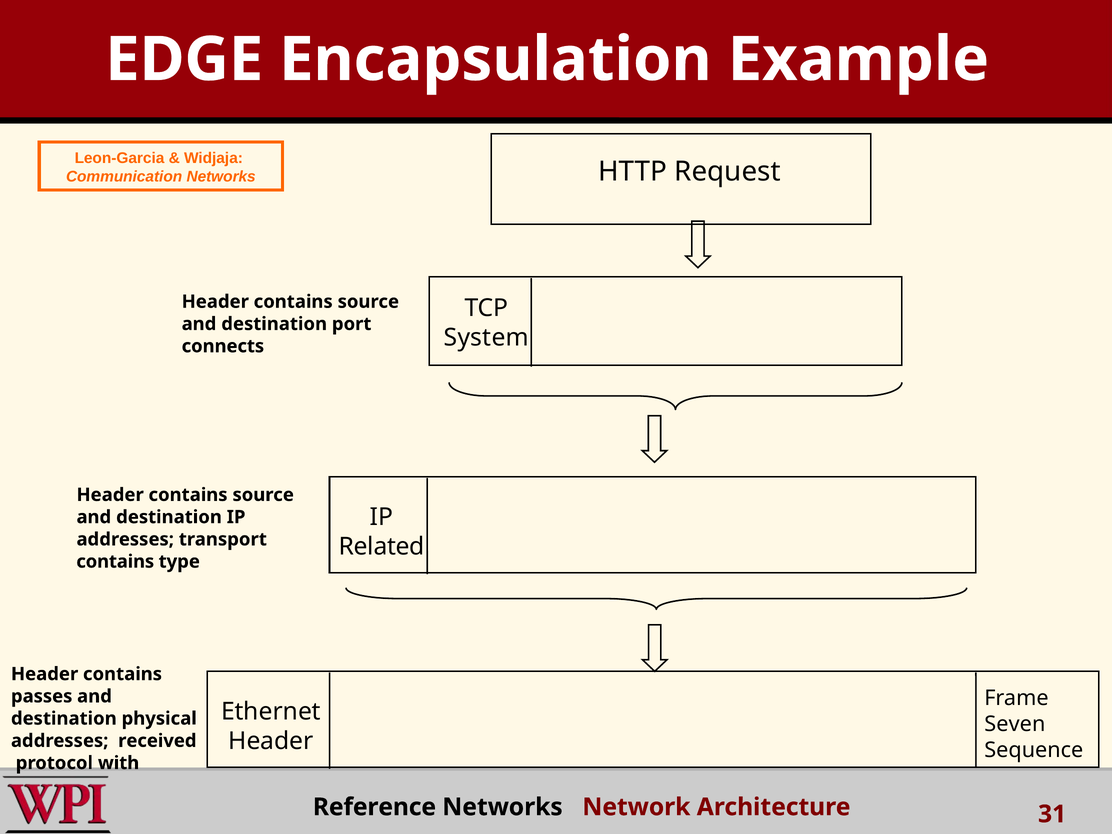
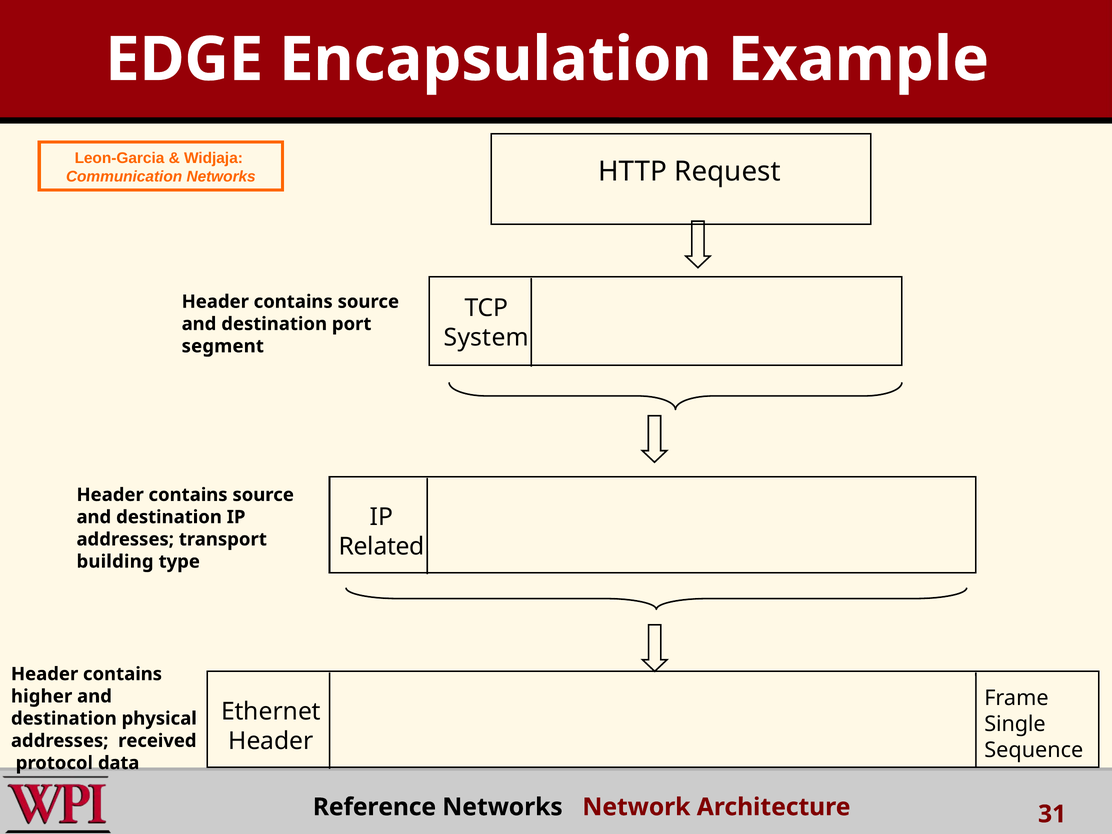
connects: connects -> segment
contains at (115, 562): contains -> building
passes: passes -> higher
Seven: Seven -> Single
with: with -> data
